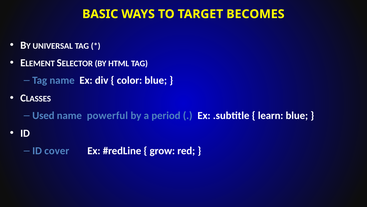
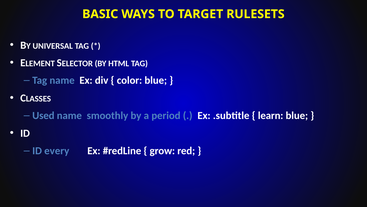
BECOMES: BECOMES -> RULESETS
powerful: powerful -> smoothly
cover: cover -> every
